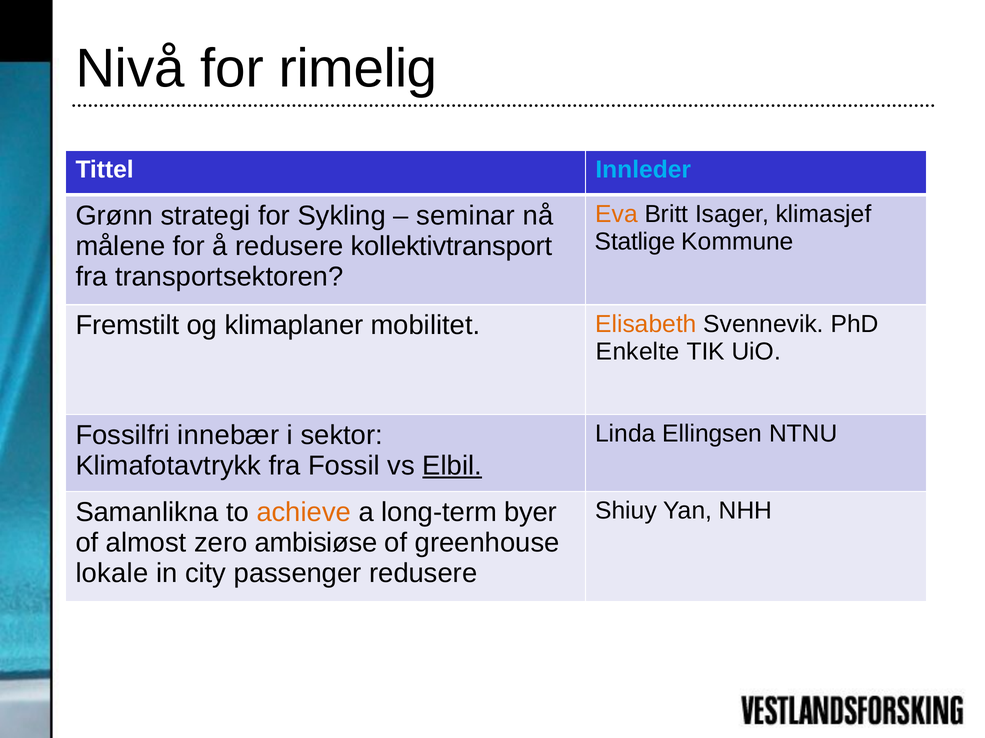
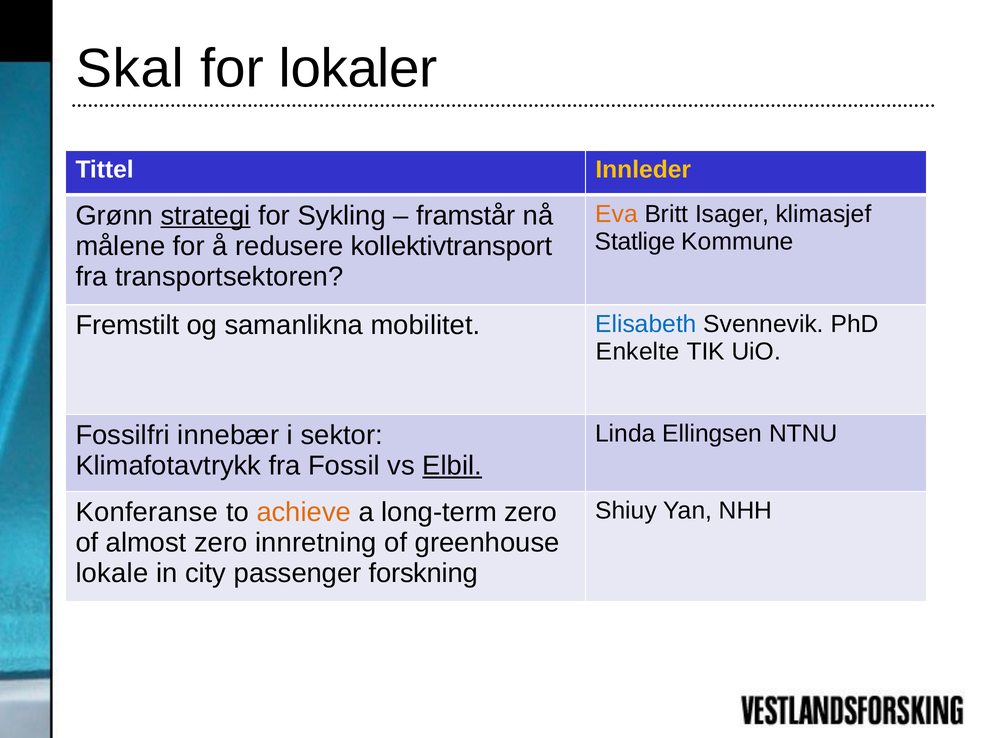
Nivå: Nivå -> Skal
rimelig: rimelig -> lokaler
Innleder colour: light blue -> yellow
strategi underline: none -> present
seminar: seminar -> framstår
klimaplaner: klimaplaner -> samanlikna
Elisabeth colour: orange -> blue
Samanlikna: Samanlikna -> Konferanse
long-term byer: byer -> zero
ambisiøse: ambisiøse -> innretning
passenger redusere: redusere -> forskning
